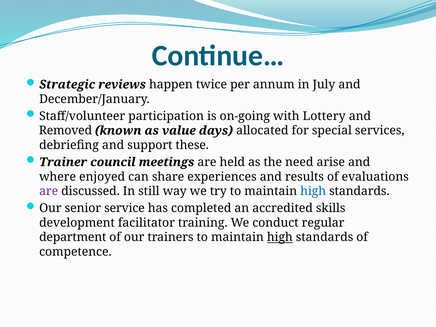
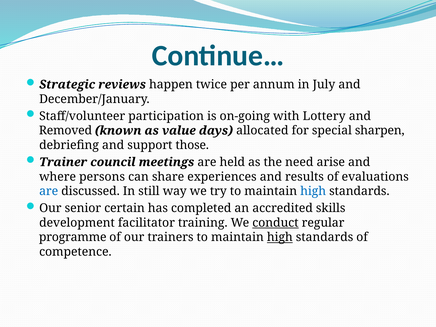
services: services -> sharpen
these: these -> those
enjoyed: enjoyed -> persons
are at (49, 191) colour: purple -> blue
service: service -> certain
conduct underline: none -> present
department: department -> programme
